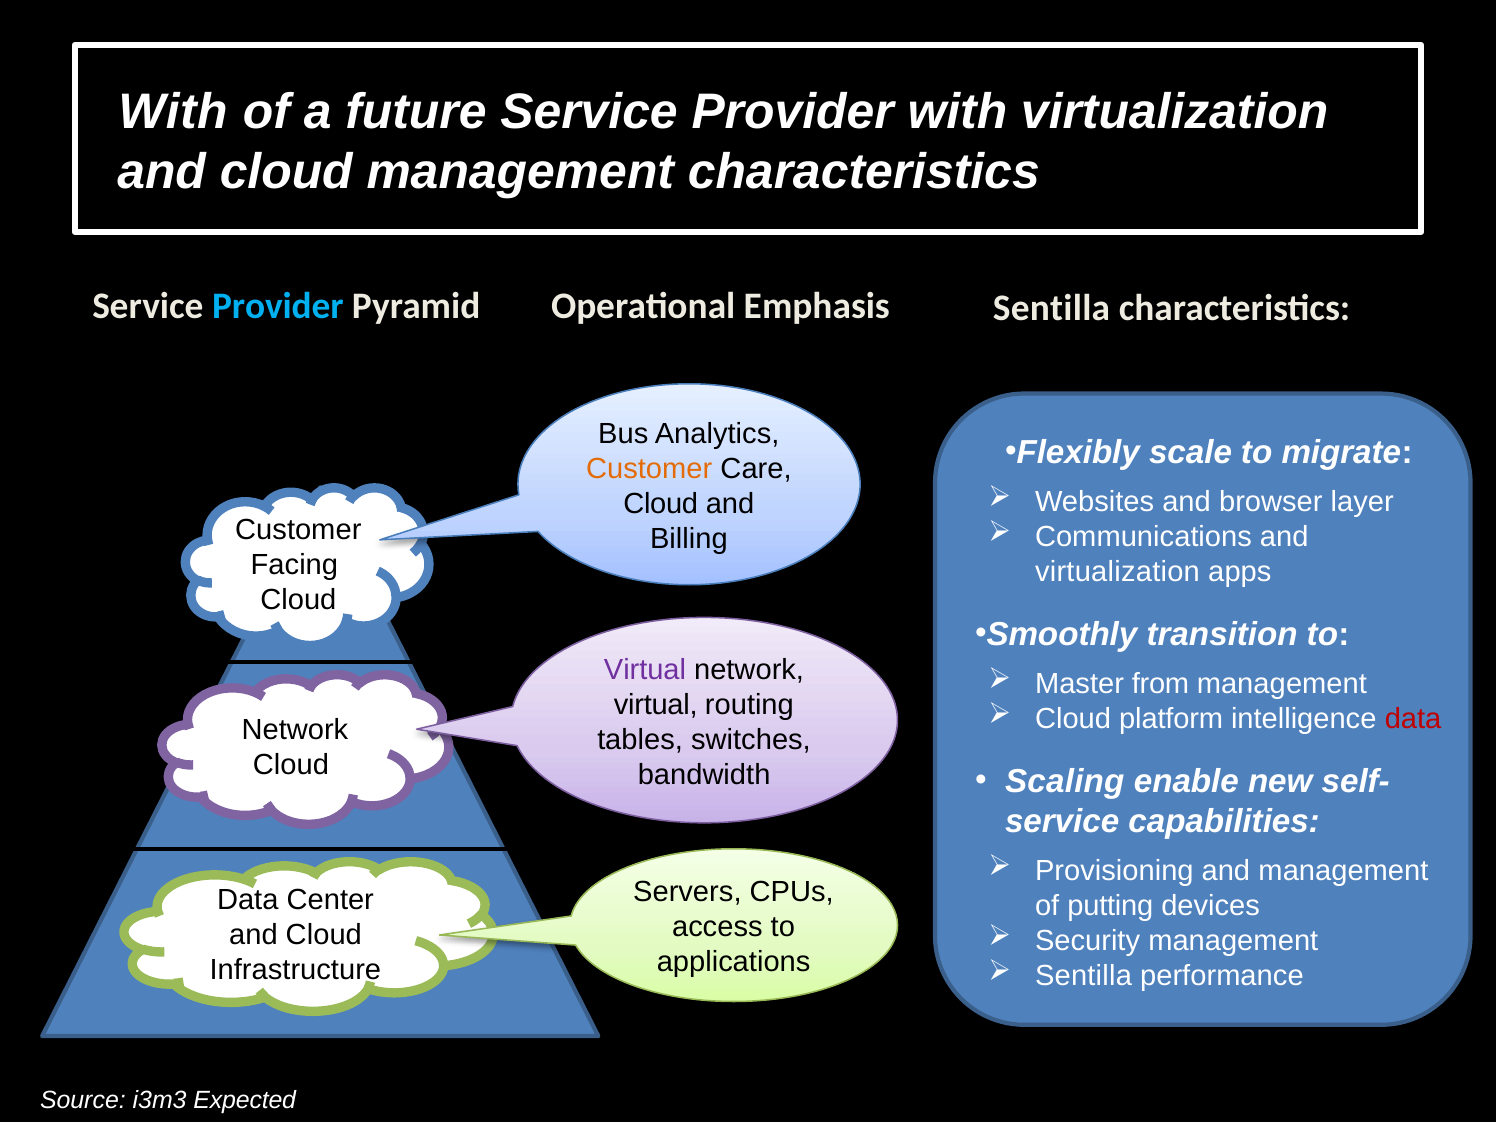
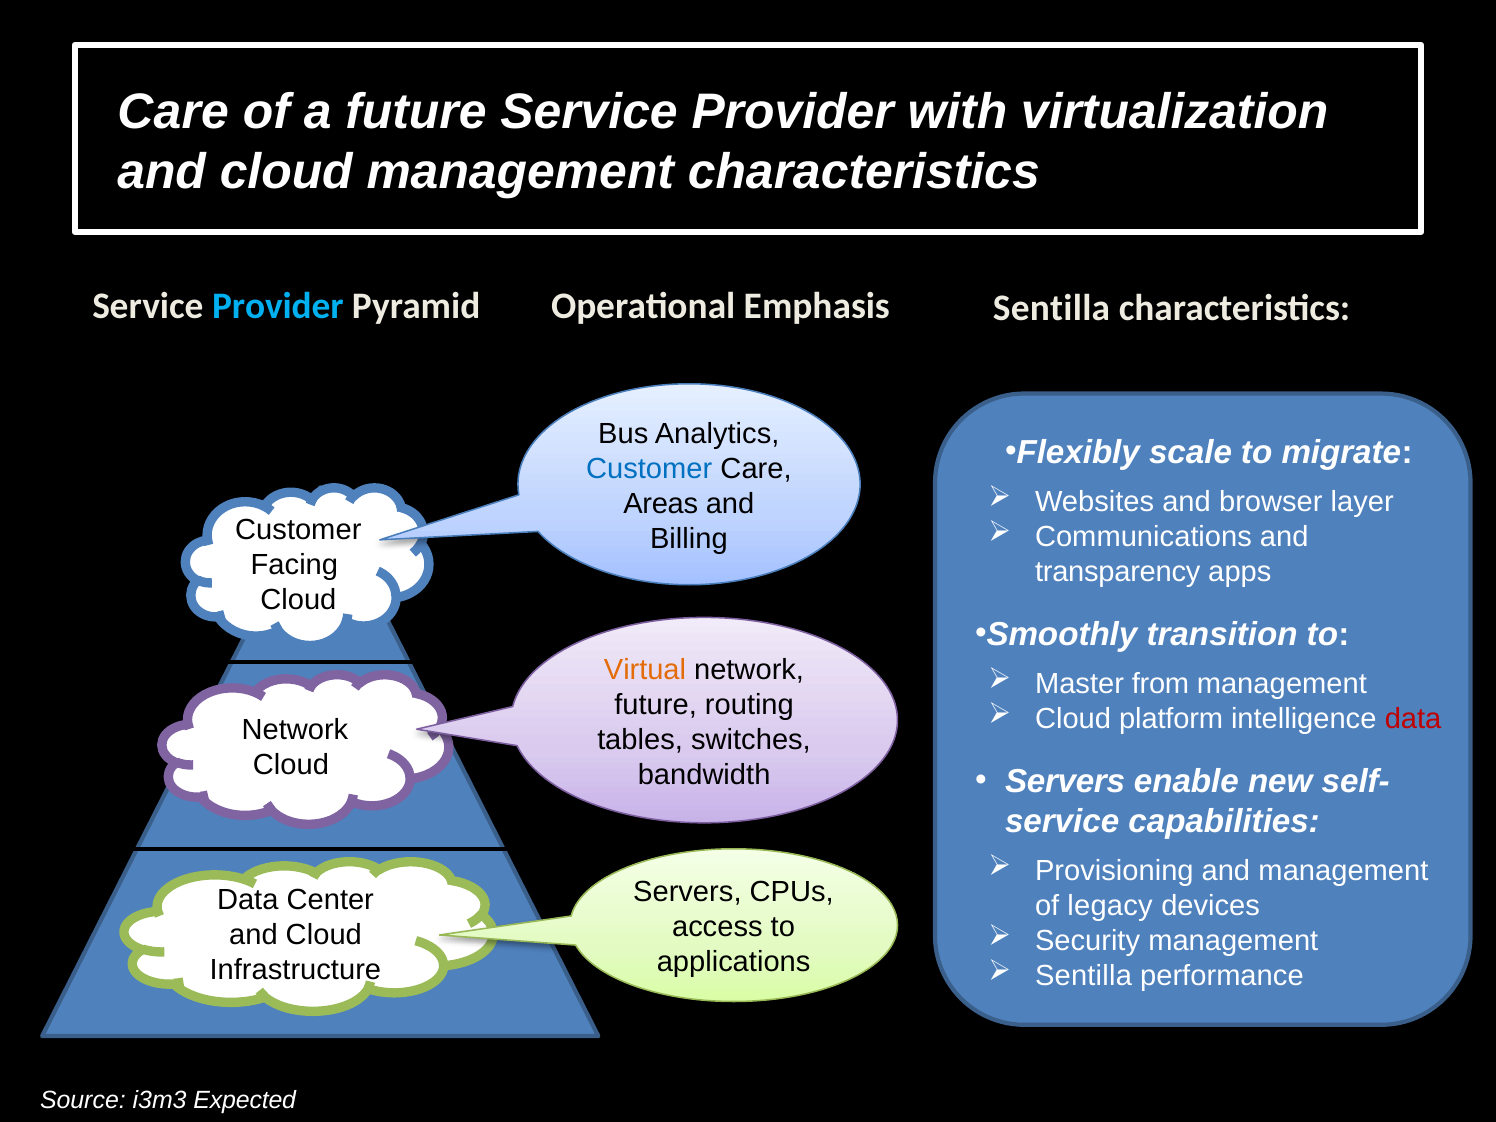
With at (173, 112): With -> Care
Customer at (649, 469) colour: orange -> blue
Cloud at (661, 504): Cloud -> Areas
virtualization at (1117, 572): virtualization -> transparency
Virtual at (645, 670) colour: purple -> orange
virtual at (656, 705): virtual -> future
Scaling at (1065, 781): Scaling -> Servers
putting: putting -> legacy
